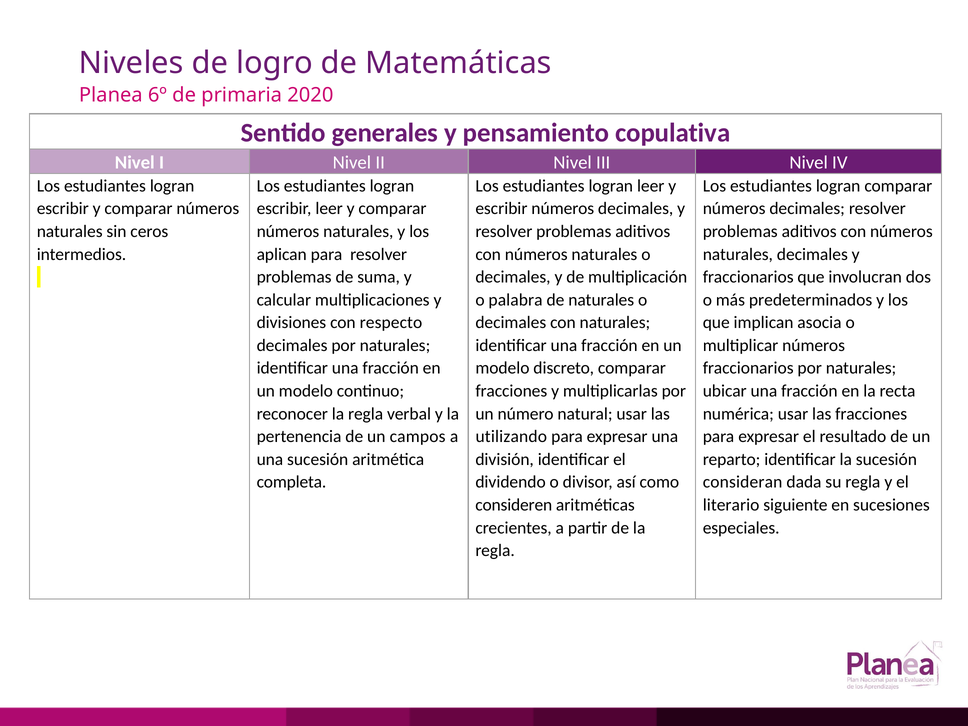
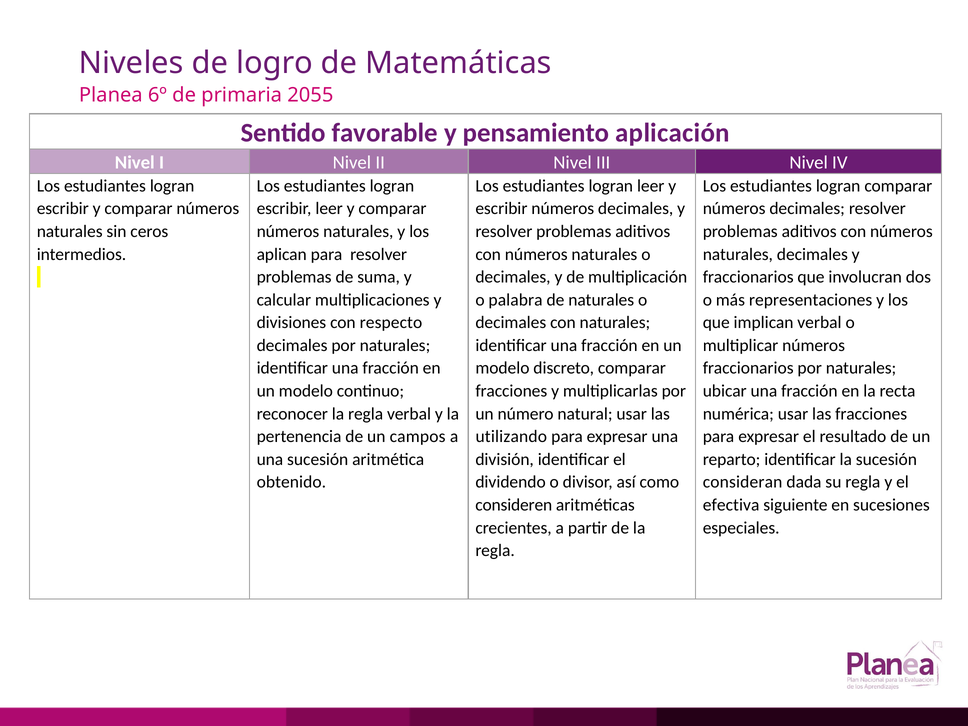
2020: 2020 -> 2055
generales: generales -> favorable
copulativa: copulativa -> aplicación
predeterminados: predeterminados -> representaciones
implican asocia: asocia -> verbal
completa: completa -> obtenido
literario: literario -> efectiva
